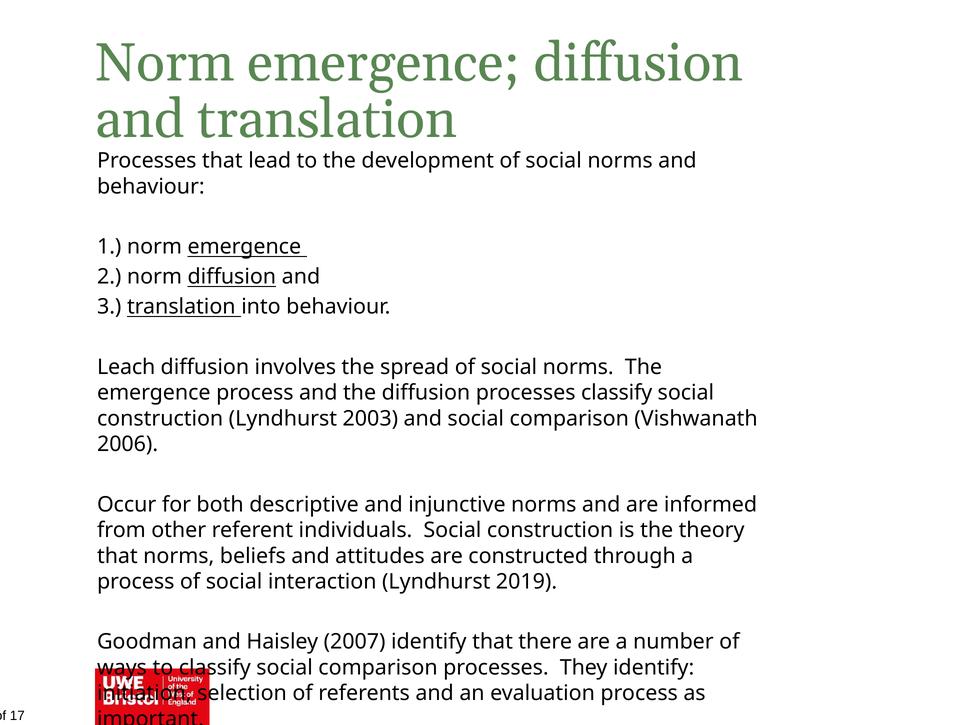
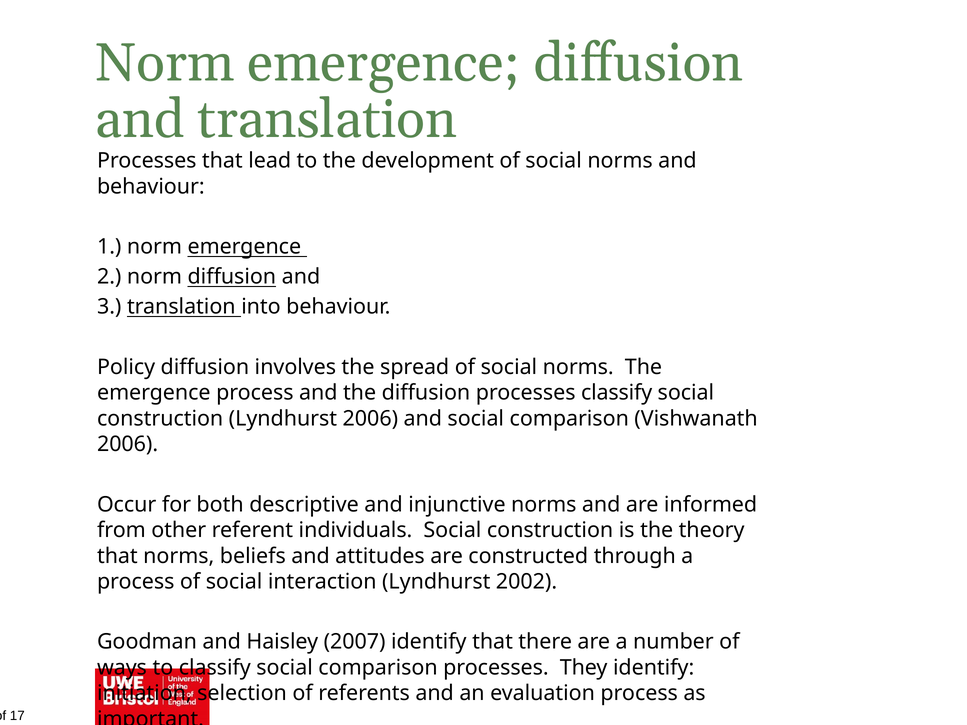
Leach: Leach -> Policy
Lyndhurst 2003: 2003 -> 2006
2019: 2019 -> 2002
